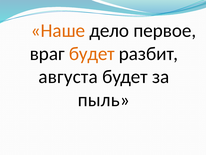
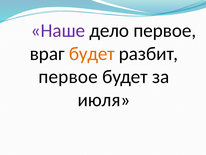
Наше colour: orange -> purple
августа at (68, 77): августа -> первое
пыль: пыль -> июля
